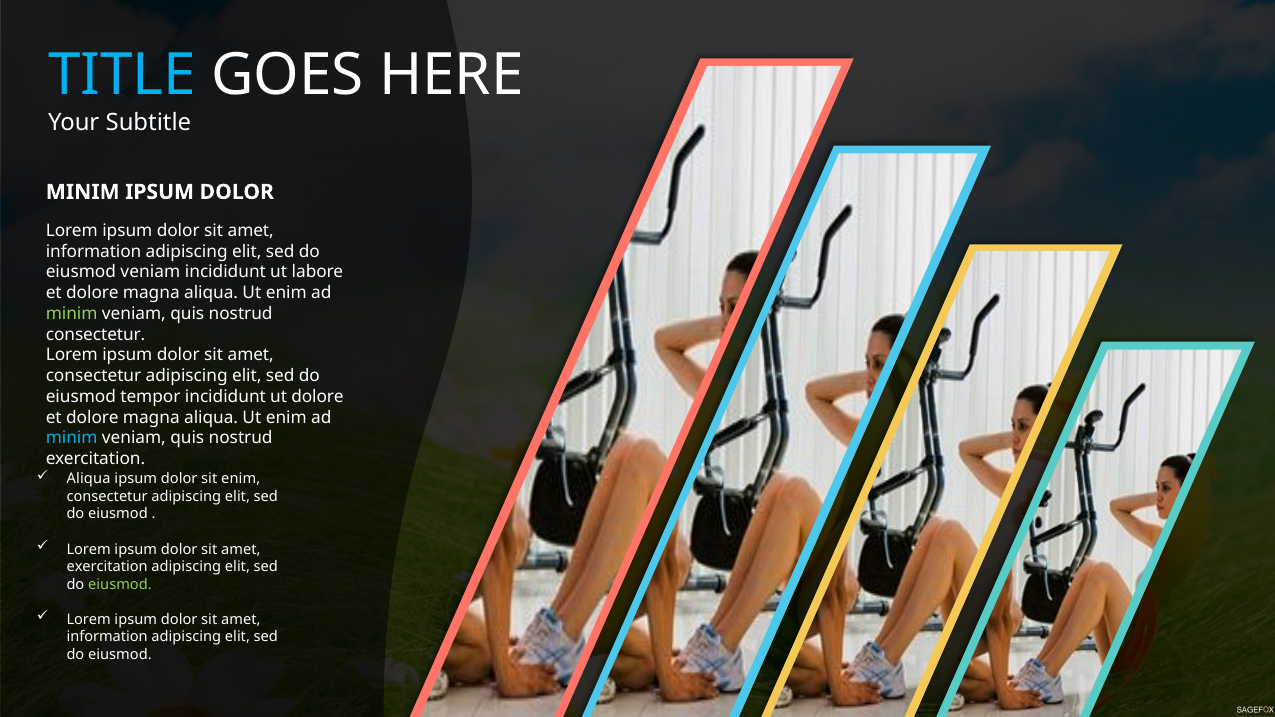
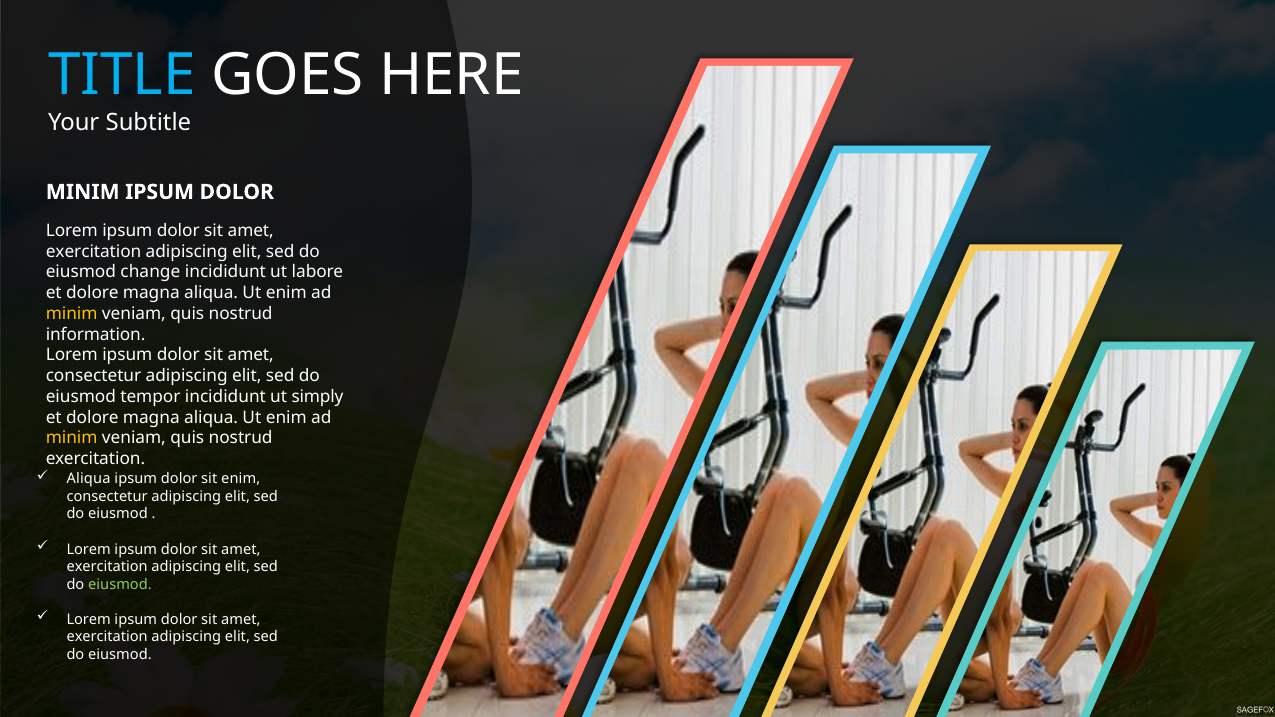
information at (94, 252): information -> exercitation
eiusmod veniam: veniam -> change
minim at (72, 314) colour: light green -> yellow
consectetur at (96, 335): consectetur -> information
ut dolore: dolore -> simply
minim at (72, 438) colour: light blue -> yellow
information at (107, 637): information -> exercitation
